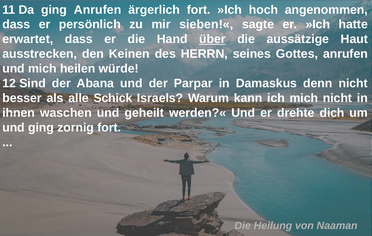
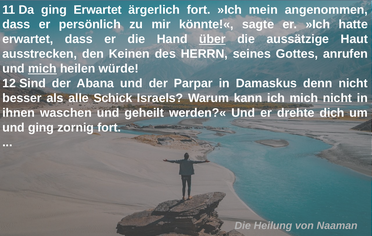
Anrufen at (98, 10): Anrufen -> Erwartet
hoch: hoch -> mein
sieben!«: sieben!« -> könnte!«
mich at (42, 69) underline: none -> present
